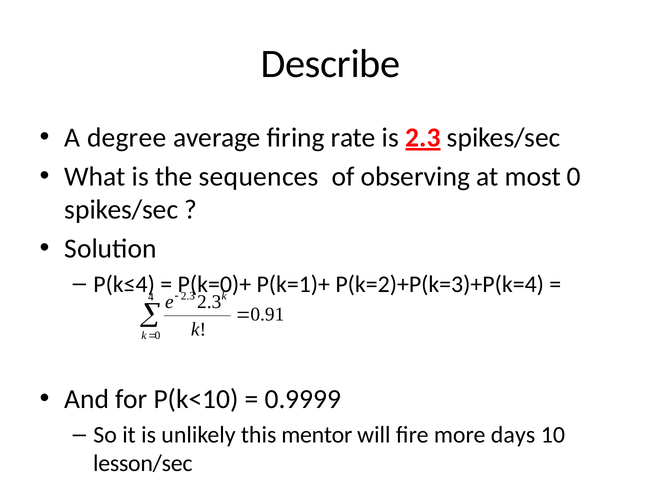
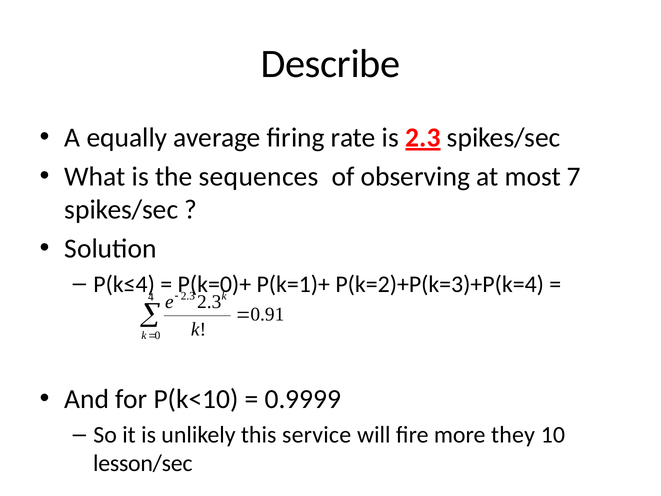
degree: degree -> equally
most 0: 0 -> 7
mentor: mentor -> service
days: days -> they
